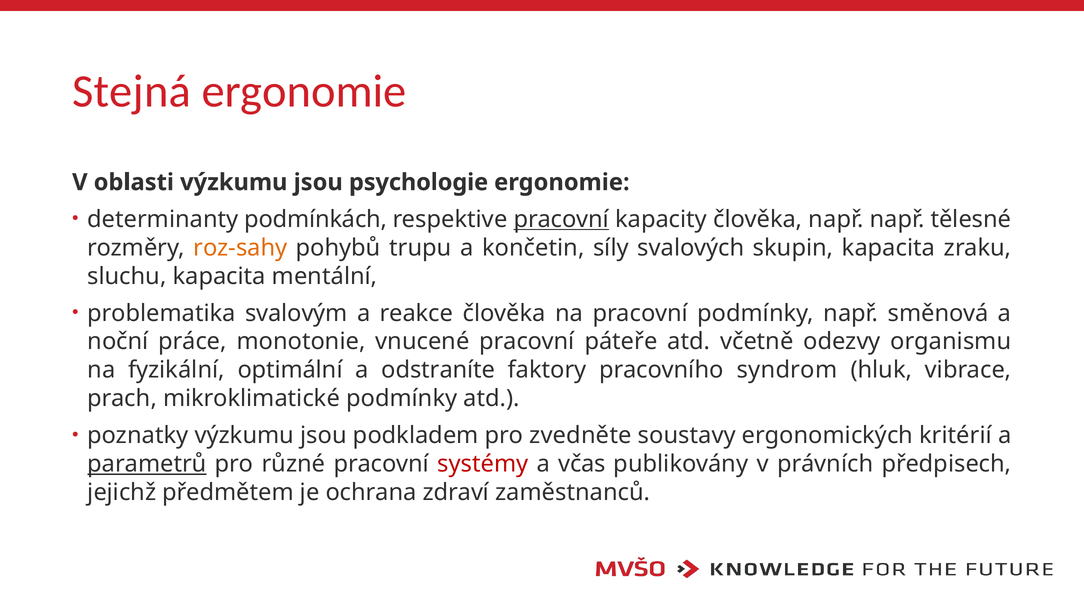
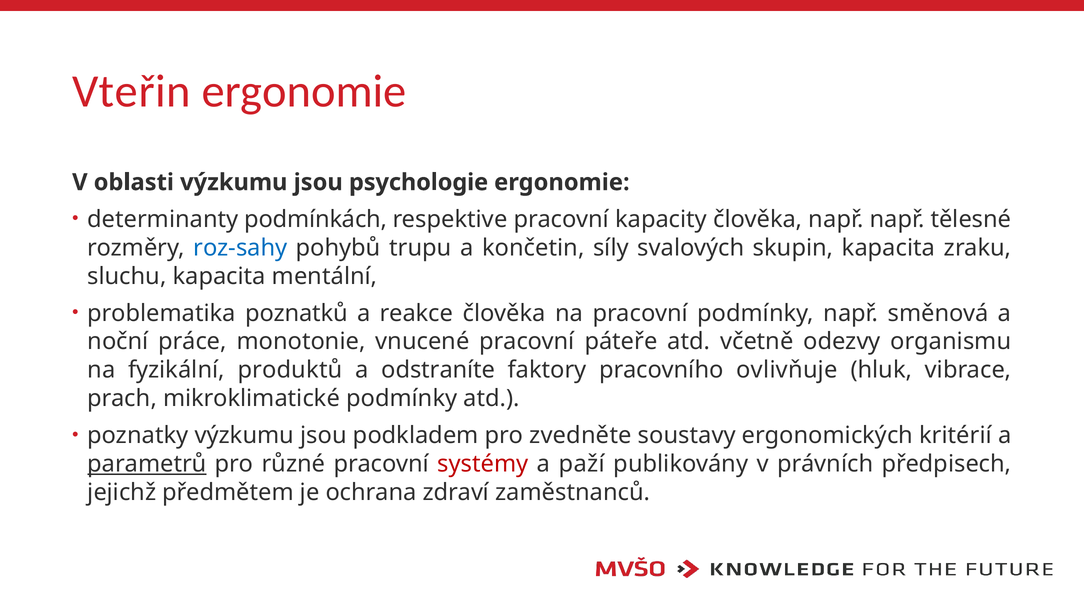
Stejná: Stejná -> Vteřin
pracovní at (561, 219) underline: present -> none
roz-sahy colour: orange -> blue
svalovým: svalovým -> poznatků
optimální: optimální -> produktů
syndrom: syndrom -> ovlivňuje
včas: včas -> paží
